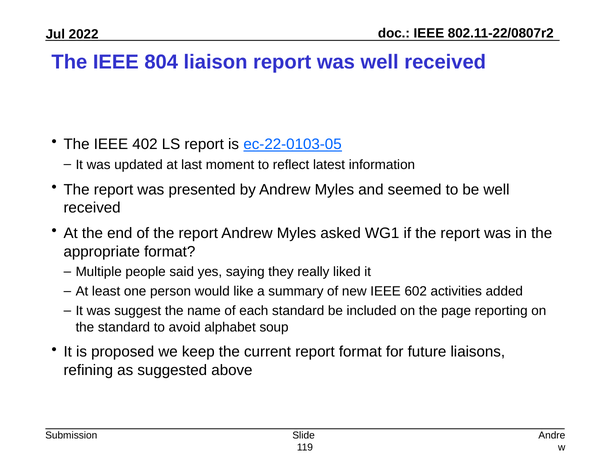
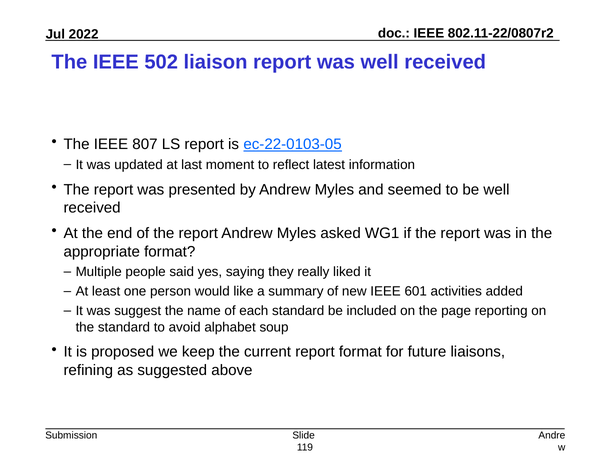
804: 804 -> 502
402: 402 -> 807
602: 602 -> 601
